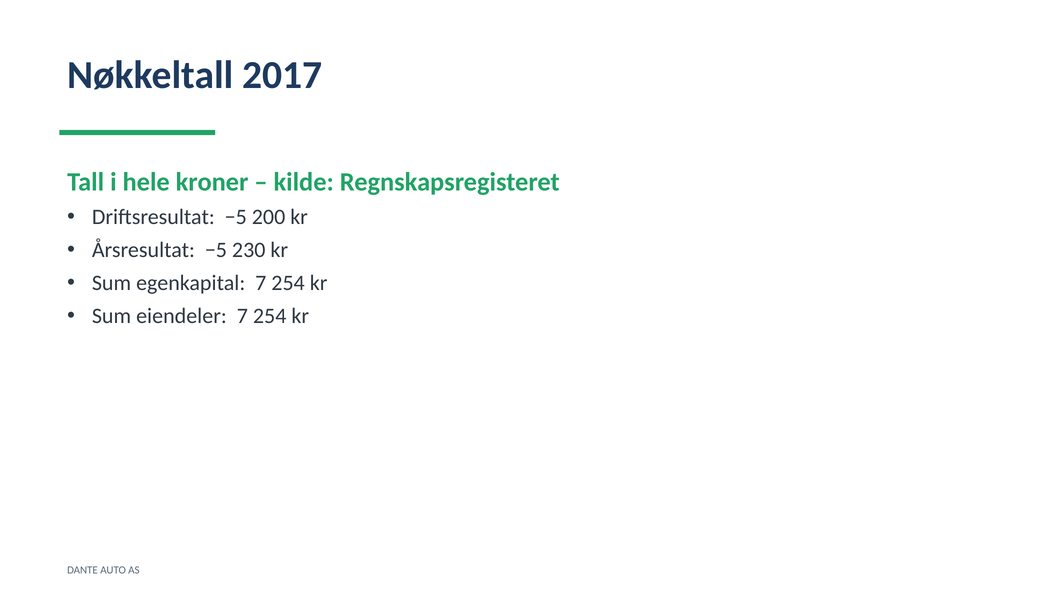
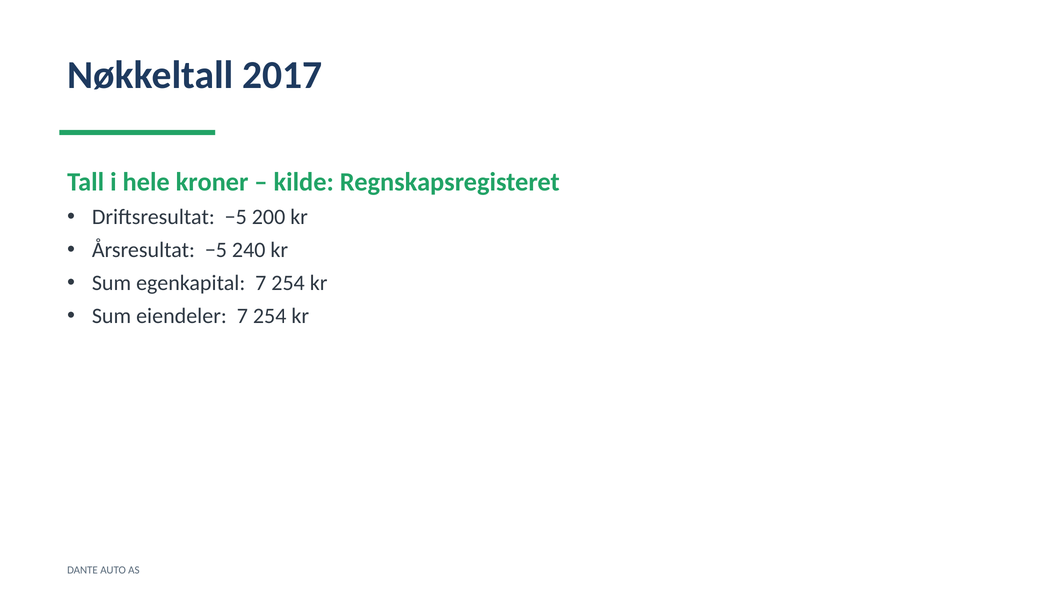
230: 230 -> 240
